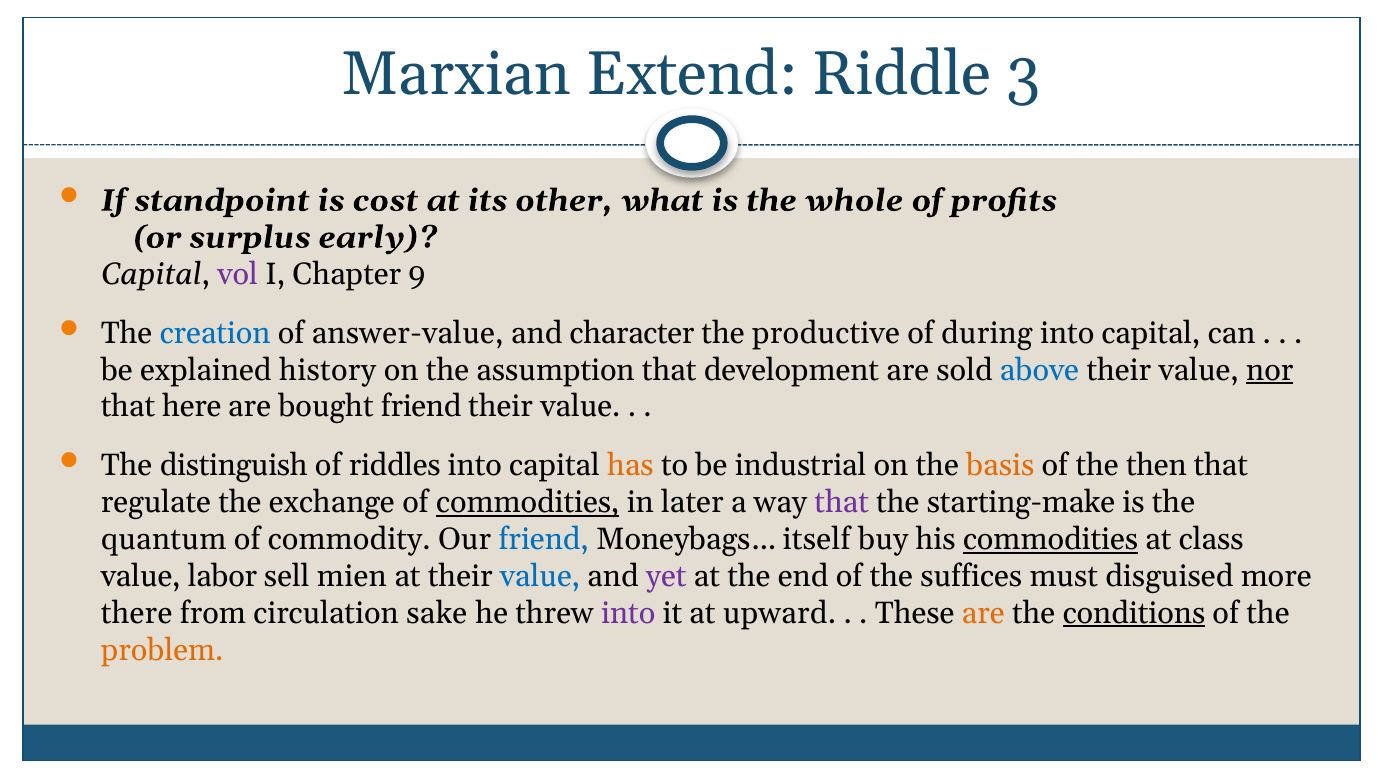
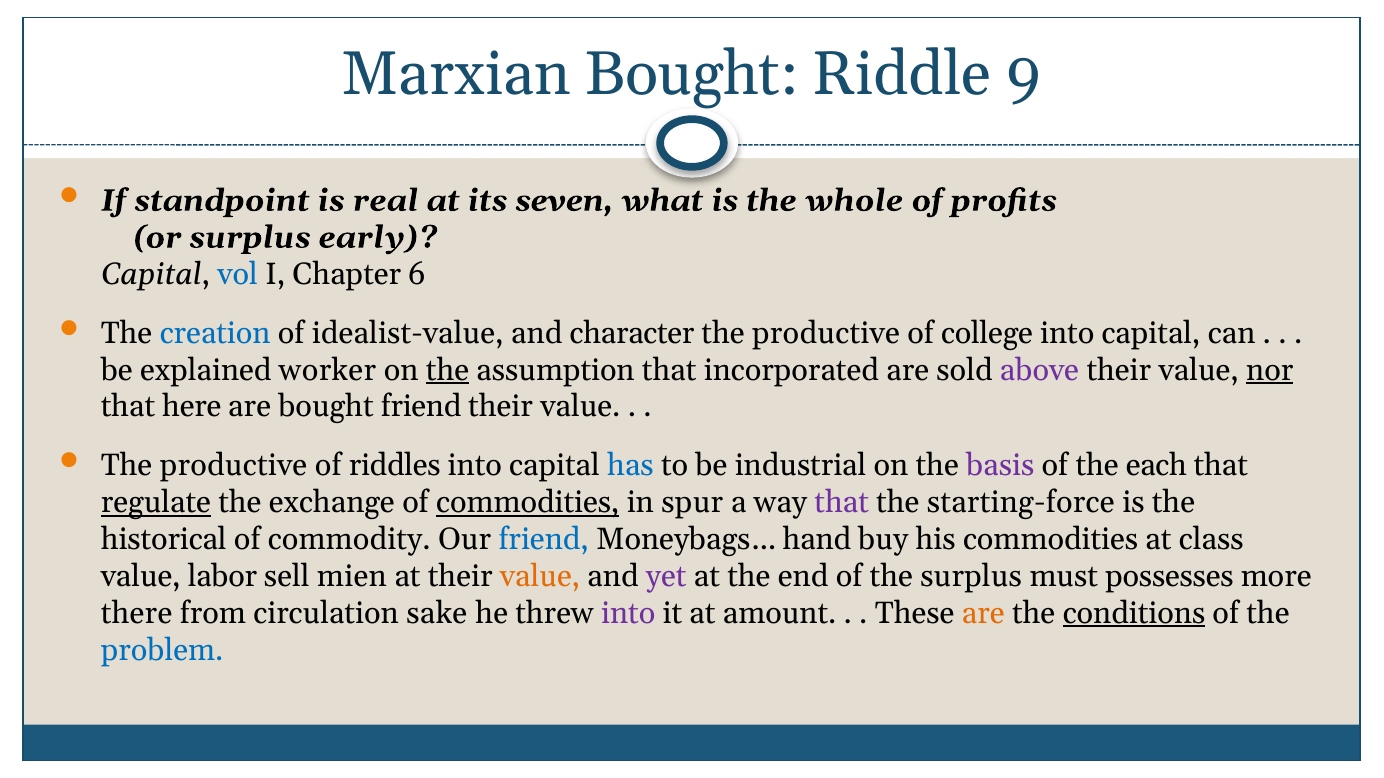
Marxian Extend: Extend -> Bought
3: 3 -> 9
cost: cost -> real
other: other -> seven
vol colour: purple -> blue
9: 9 -> 6
answer-value: answer-value -> idealist-value
during: during -> college
history: history -> worker
the at (448, 370) underline: none -> present
development: development -> incorporated
above colour: blue -> purple
distinguish at (234, 466): distinguish -> productive
has colour: orange -> blue
basis colour: orange -> purple
then: then -> each
regulate underline: none -> present
later: later -> spur
starting-make: starting-make -> starting-force
quantum: quantum -> historical
itself: itself -> hand
commodities at (1051, 540) underline: present -> none
value at (540, 577) colour: blue -> orange
the suffices: suffices -> surplus
disguised: disguised -> possesses
upward: upward -> amount
problem colour: orange -> blue
